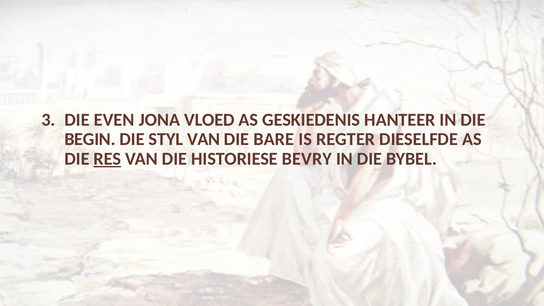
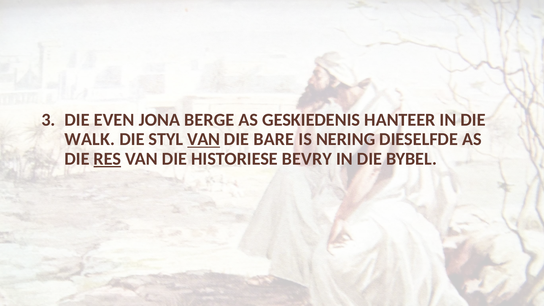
VLOED: VLOED -> BERGE
BEGIN: BEGIN -> WALK
VAN at (204, 139) underline: none -> present
REGTER: REGTER -> NERING
